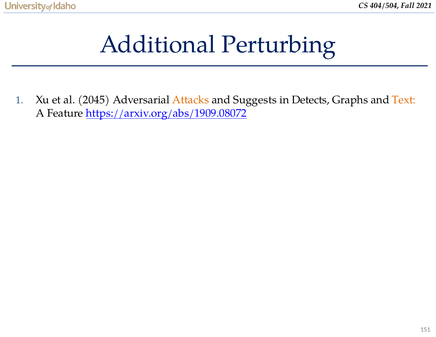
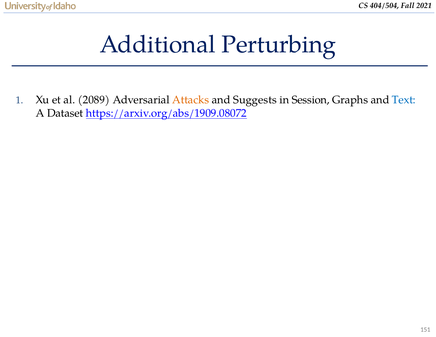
2045: 2045 -> 2089
Detects: Detects -> Session
Text colour: orange -> blue
Feature: Feature -> Dataset
